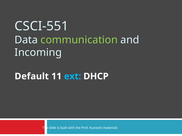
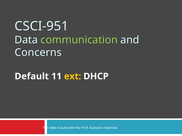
CSCI-551: CSCI-551 -> CSCI-951
Incoming: Incoming -> Concerns
ext colour: light blue -> yellow
